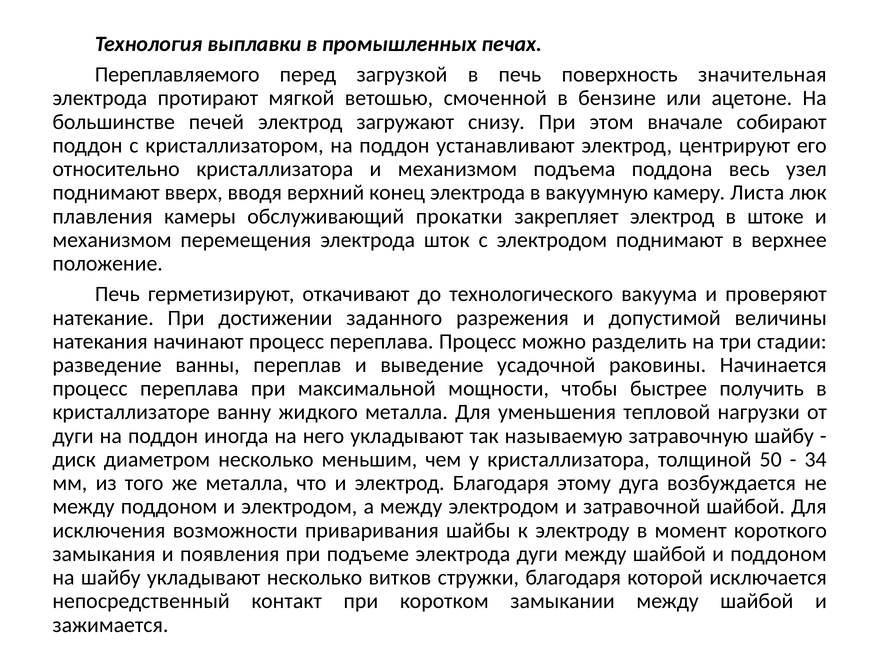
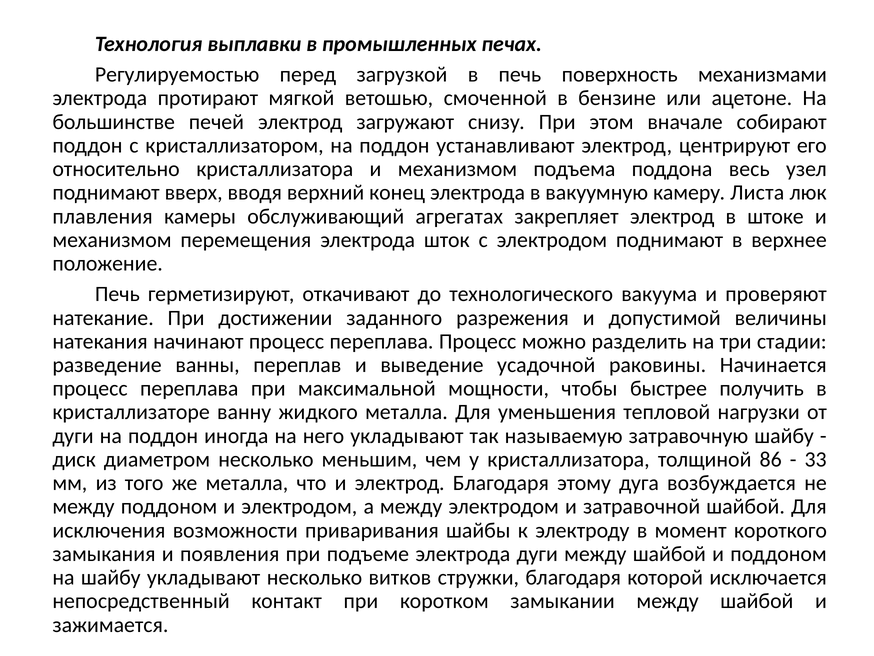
Переплавляемого: Переплавляемого -> Регулируемостью
значительная: значительная -> механизмами
прокатки: прокатки -> агрегатах
50: 50 -> 86
34: 34 -> 33
